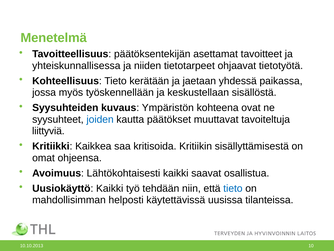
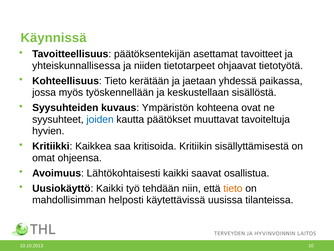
Menetelmä: Menetelmä -> Käynnissä
liittyviä: liittyviä -> hyvien
tieto at (233, 188) colour: blue -> orange
